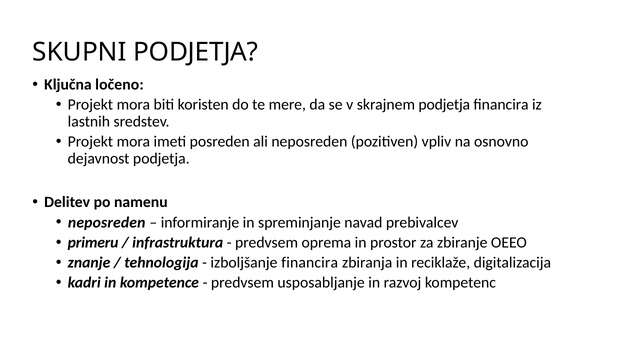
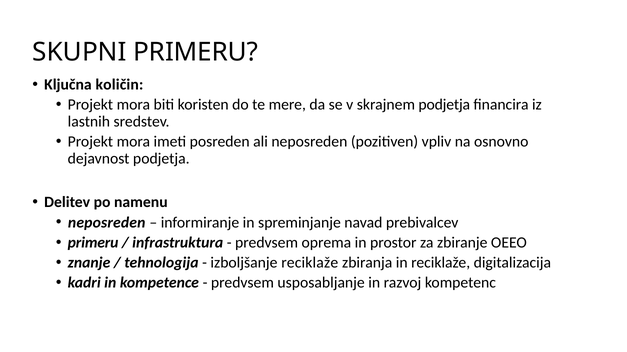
SKUPNI PODJETJA: PODJETJA -> PRIMERU
ločeno: ločeno -> količin
izboljšanje financira: financira -> reciklaže
